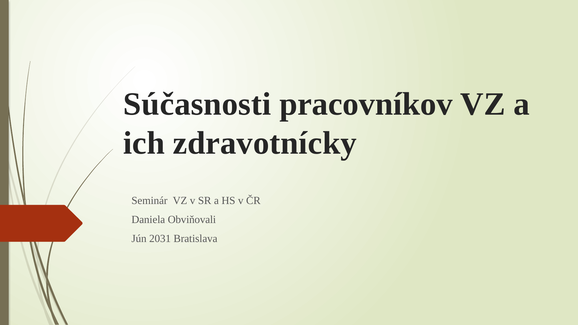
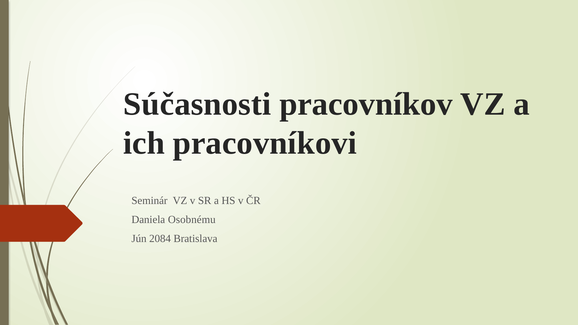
zdravotnícky: zdravotnícky -> pracovníkovi
Obviňovali: Obviňovali -> Osobnému
2031: 2031 -> 2084
